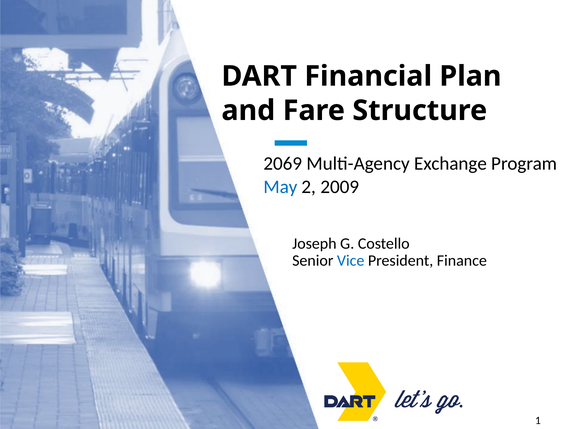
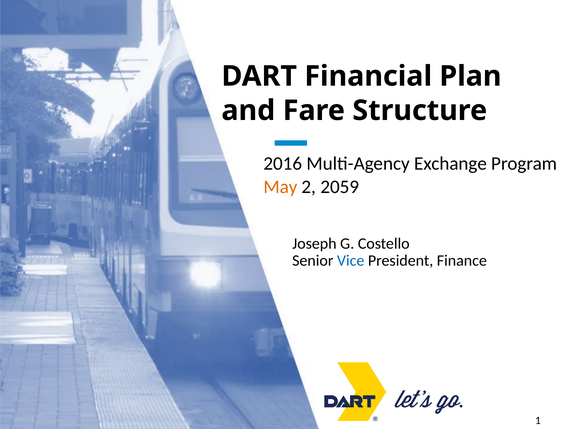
2069: 2069 -> 2016
May colour: blue -> orange
2009: 2009 -> 2059
